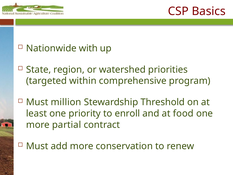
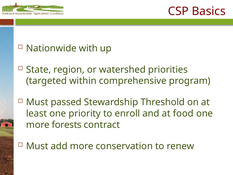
million: million -> passed
partial: partial -> forests
